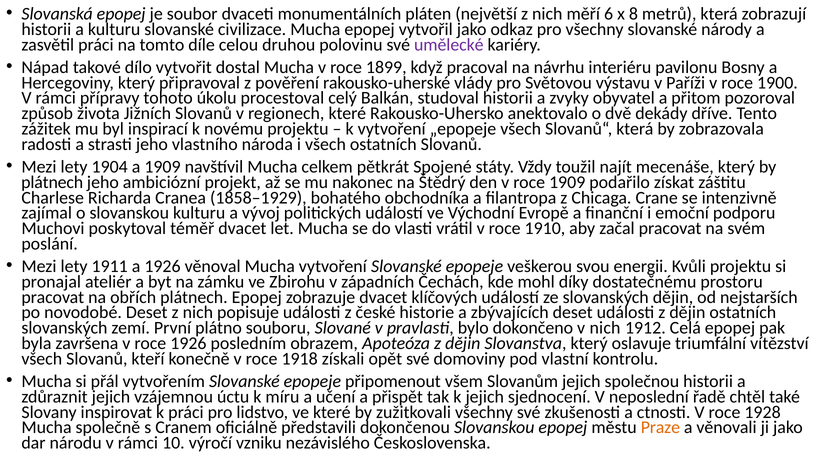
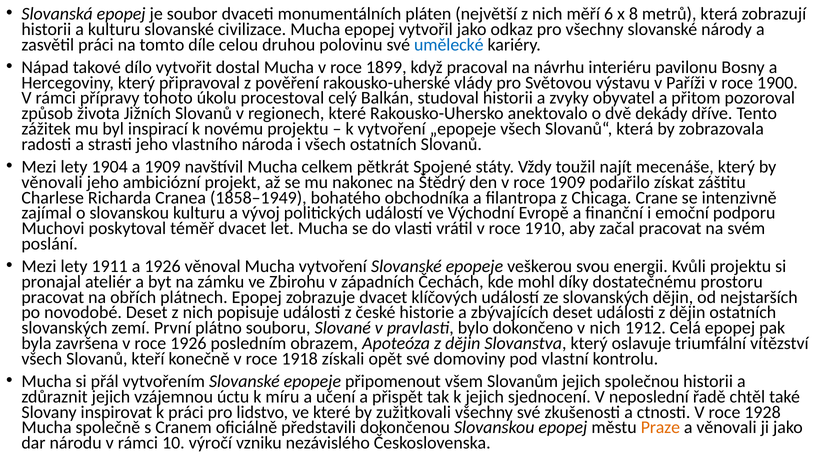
umělecké colour: purple -> blue
plátnech at (52, 182): plátnech -> věnovali
1858–1929: 1858–1929 -> 1858–1949
